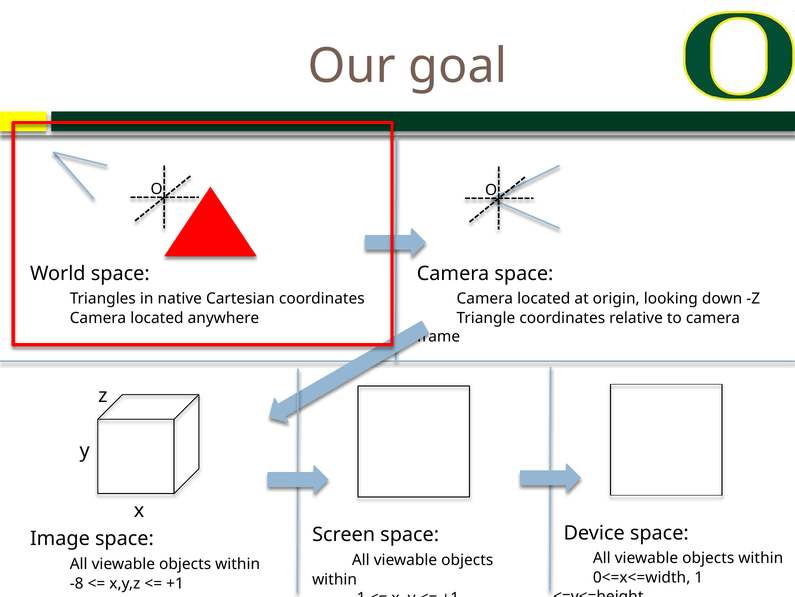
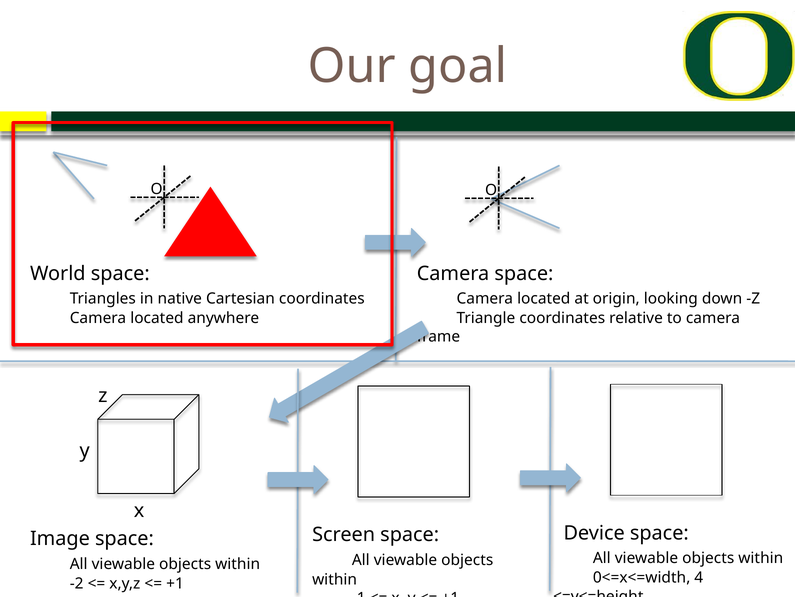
1: 1 -> 4
-8: -8 -> -2
